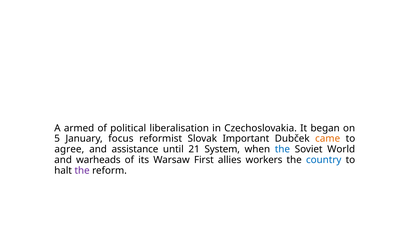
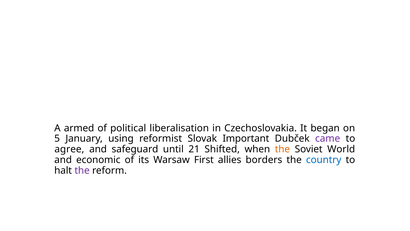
focus: focus -> using
came colour: orange -> purple
assistance: assistance -> safeguard
System: System -> Shifted
the at (282, 149) colour: blue -> orange
warheads: warheads -> economic
workers: workers -> borders
